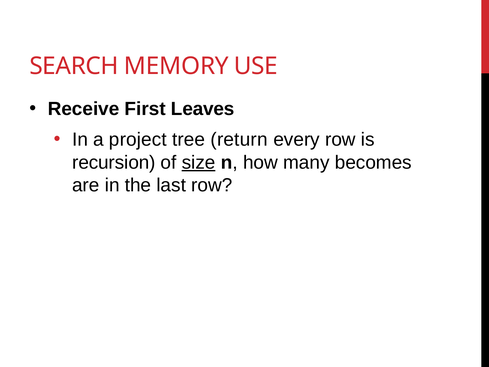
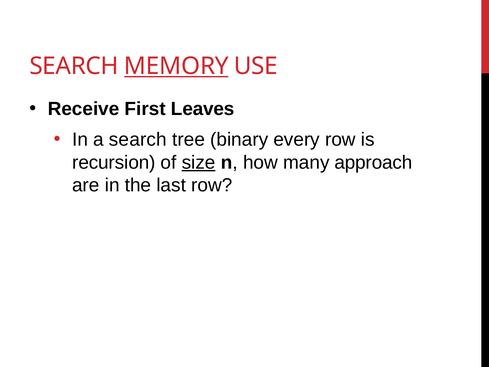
MEMORY underline: none -> present
a project: project -> search
return: return -> binary
becomes: becomes -> approach
